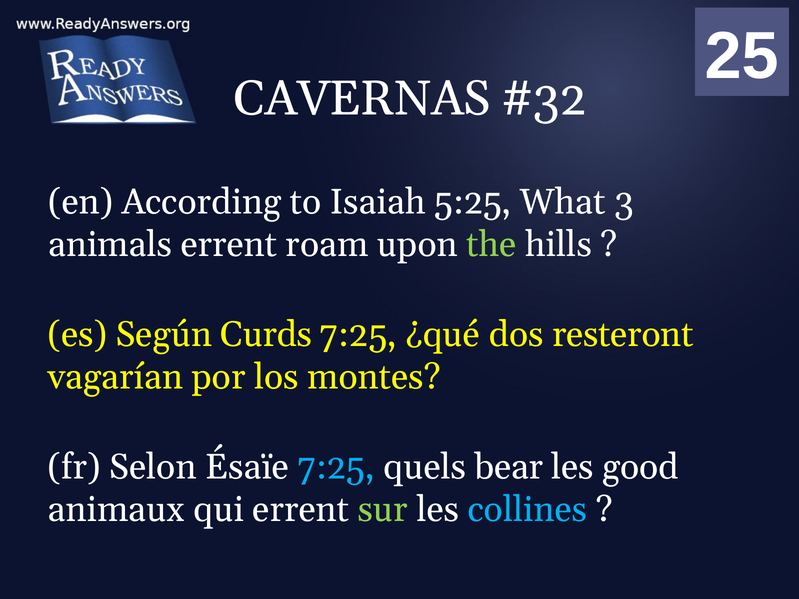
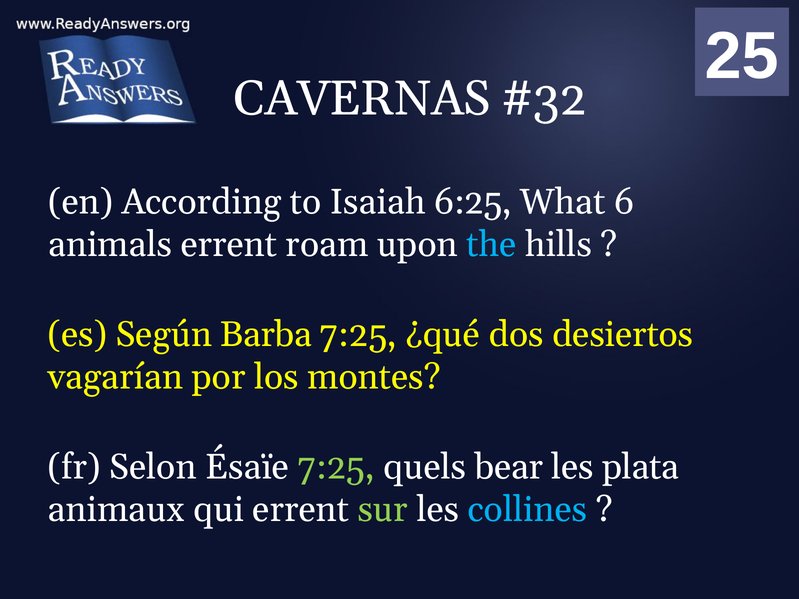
5:25: 5:25 -> 6:25
3: 3 -> 6
the colour: light green -> light blue
Curds: Curds -> Barba
resteront: resteront -> desiertos
7:25 at (336, 467) colour: light blue -> light green
good: good -> plata
